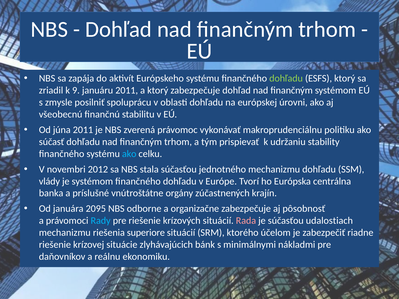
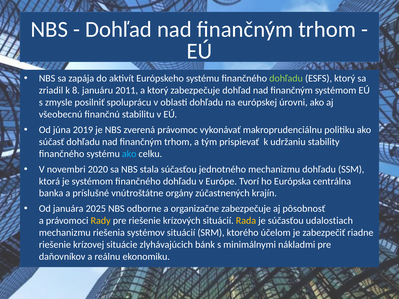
9: 9 -> 8
júna 2011: 2011 -> 2019
2012: 2012 -> 2020
vlády: vlády -> ktorá
2095: 2095 -> 2025
Rady colour: light blue -> yellow
Rada colour: pink -> yellow
superiore: superiore -> systémov
